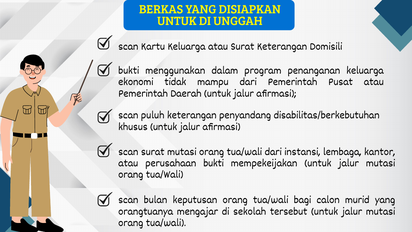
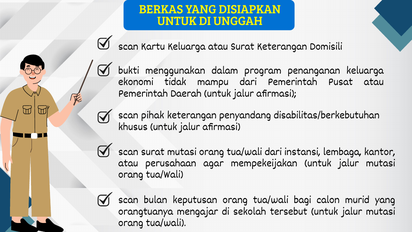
puluh: puluh -> pihak
perusahaan bukti: bukti -> agar
